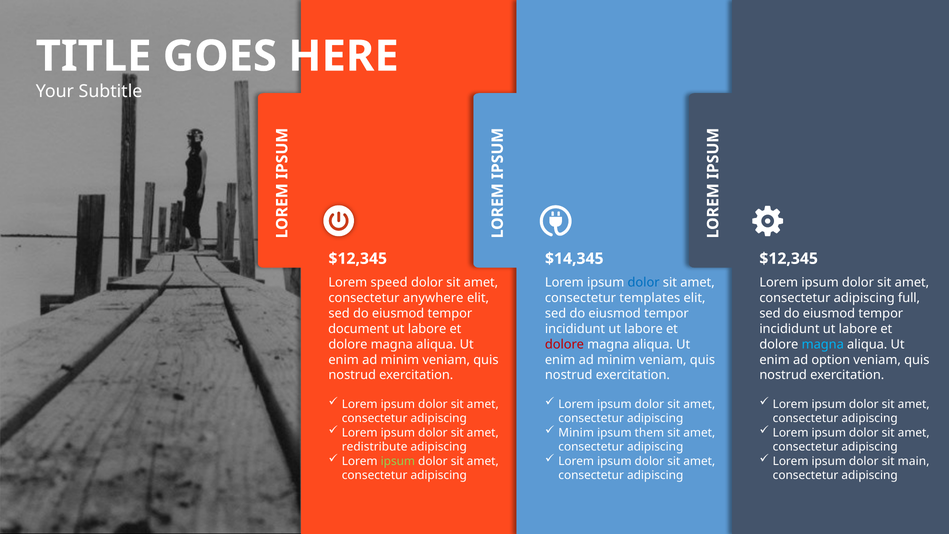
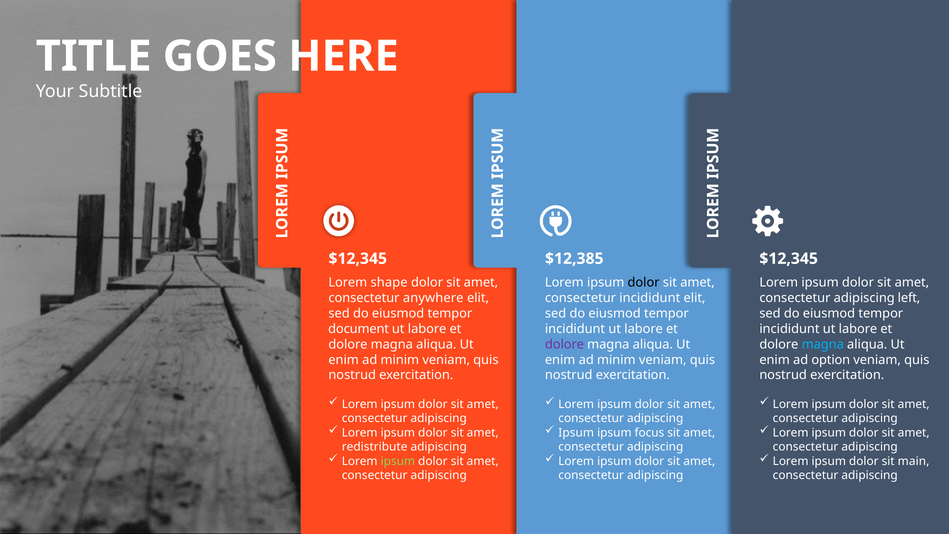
$14,345: $14,345 -> $12,385
speed: speed -> shape
dolor at (644, 282) colour: blue -> black
consectetur templates: templates -> incididunt
full: full -> left
dolore at (564, 344) colour: red -> purple
Minim at (576, 433): Minim -> Ipsum
them: them -> focus
